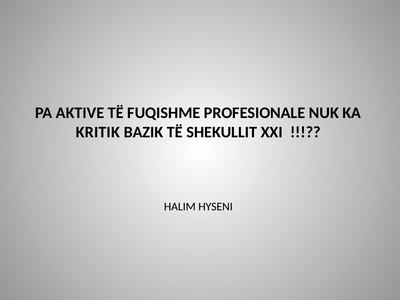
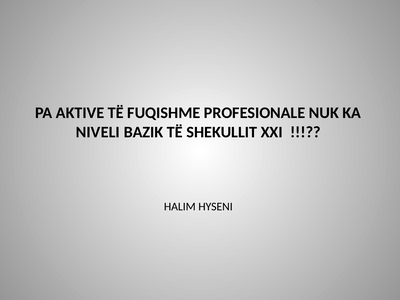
KRITIK: KRITIK -> NIVELI
